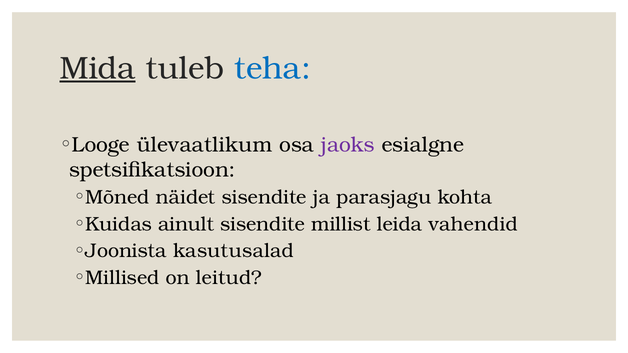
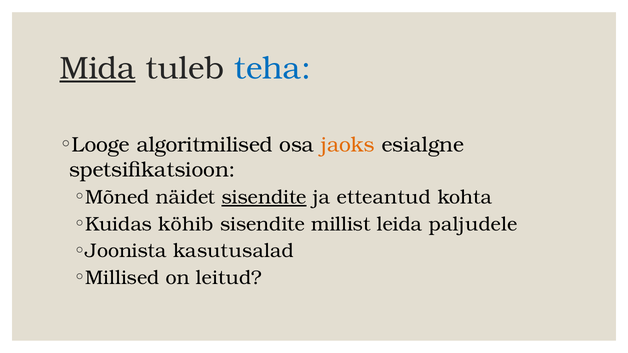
ülevaatlikum: ülevaatlikum -> algoritmilised
jaoks colour: purple -> orange
sisendite at (264, 197) underline: none -> present
parasjagu: parasjagu -> etteantud
ainult: ainult -> köhib
vahendid: vahendid -> paljudele
